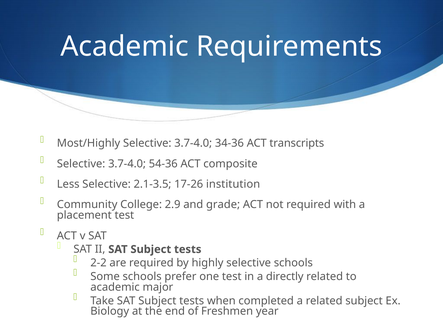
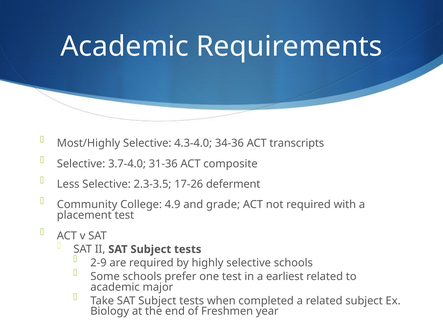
Most/Highly Selective 3.7-4.0: 3.7-4.0 -> 4.3-4.0
54-36: 54-36 -> 31-36
2.1-3.5: 2.1-3.5 -> 2.3-3.5
institution: institution -> deferment
2.9: 2.9 -> 4.9
2-2: 2-2 -> 2-9
directly: directly -> earliest
